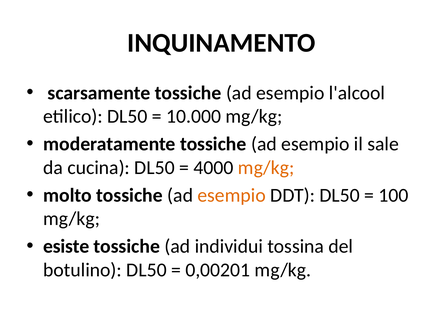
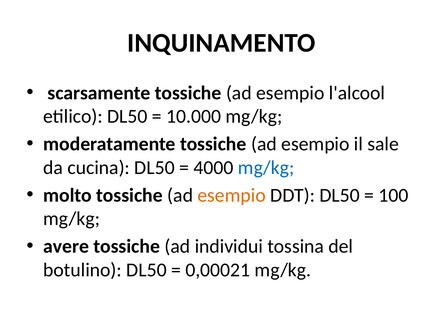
mg/kg at (266, 168) colour: orange -> blue
esiste: esiste -> avere
0,00201: 0,00201 -> 0,00021
